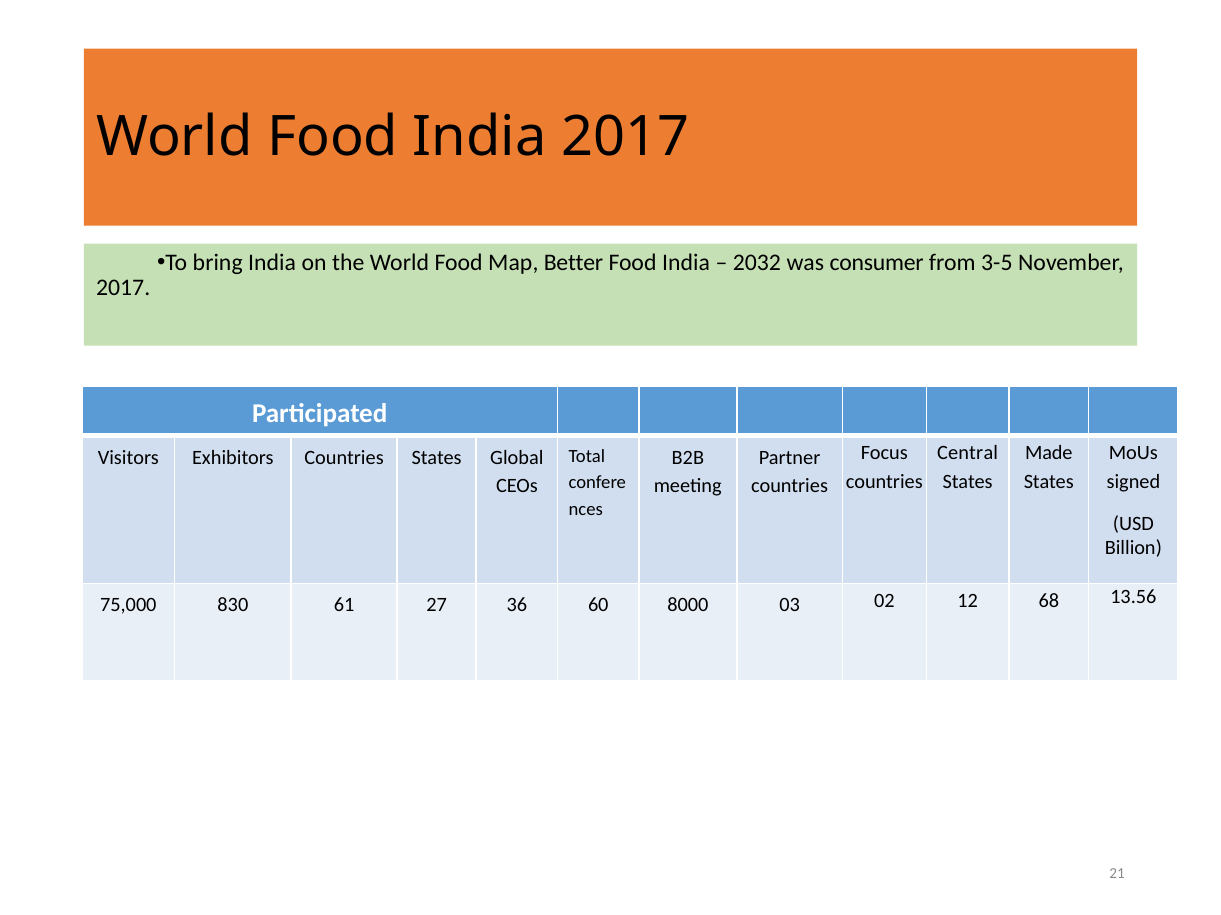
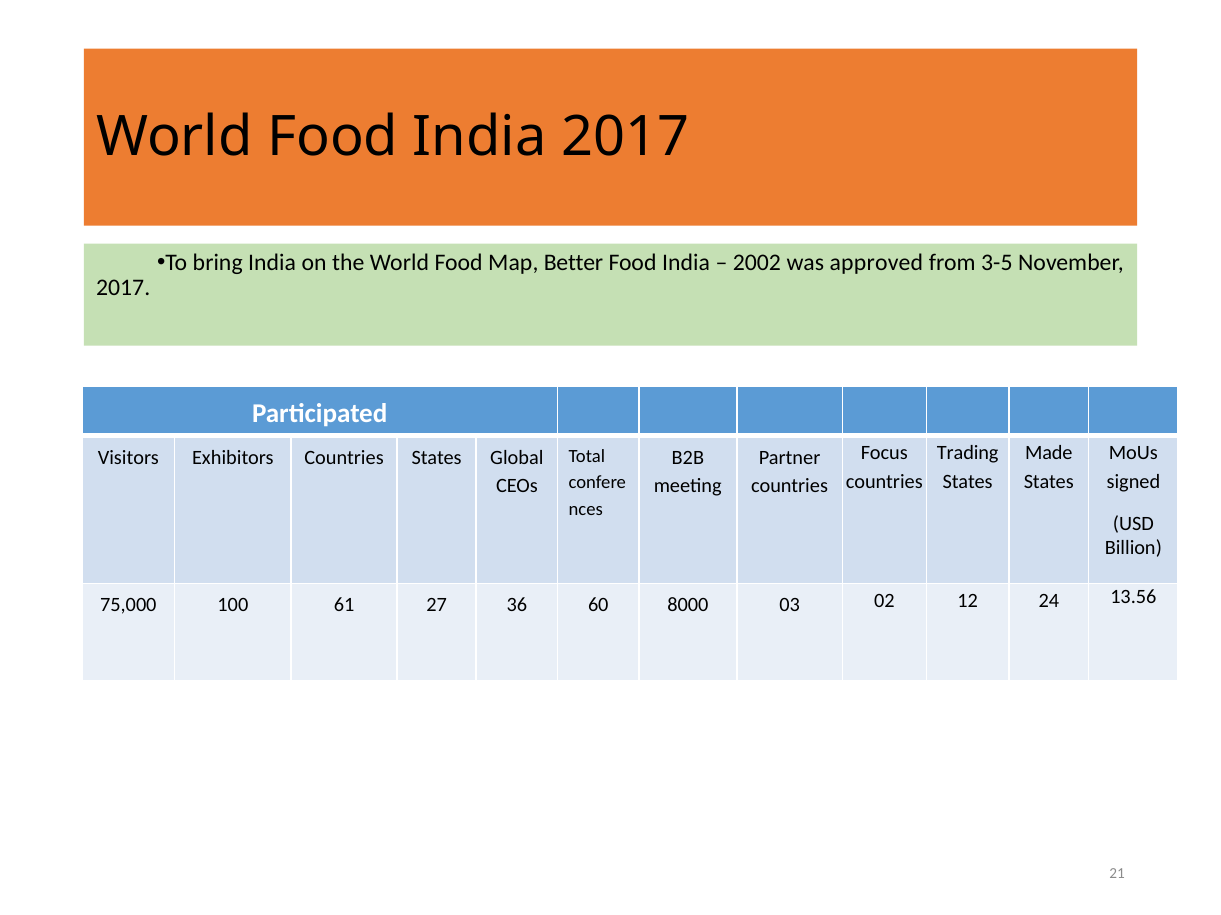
2032: 2032 -> 2002
consumer: consumer -> approved
Central: Central -> Trading
830: 830 -> 100
68: 68 -> 24
